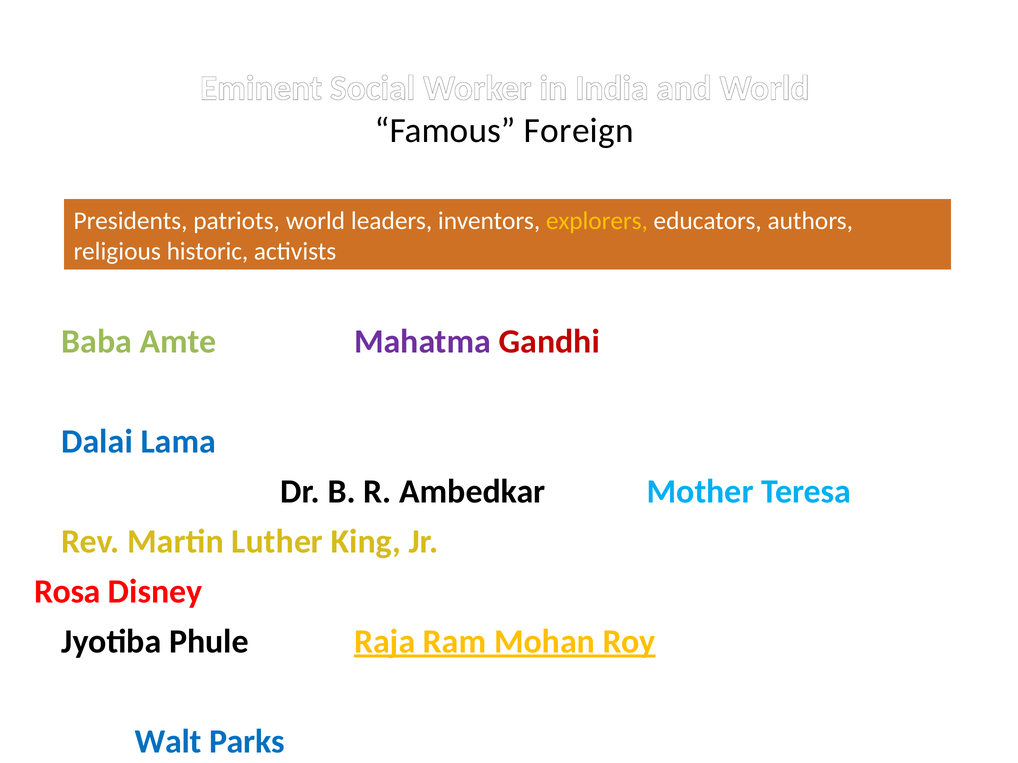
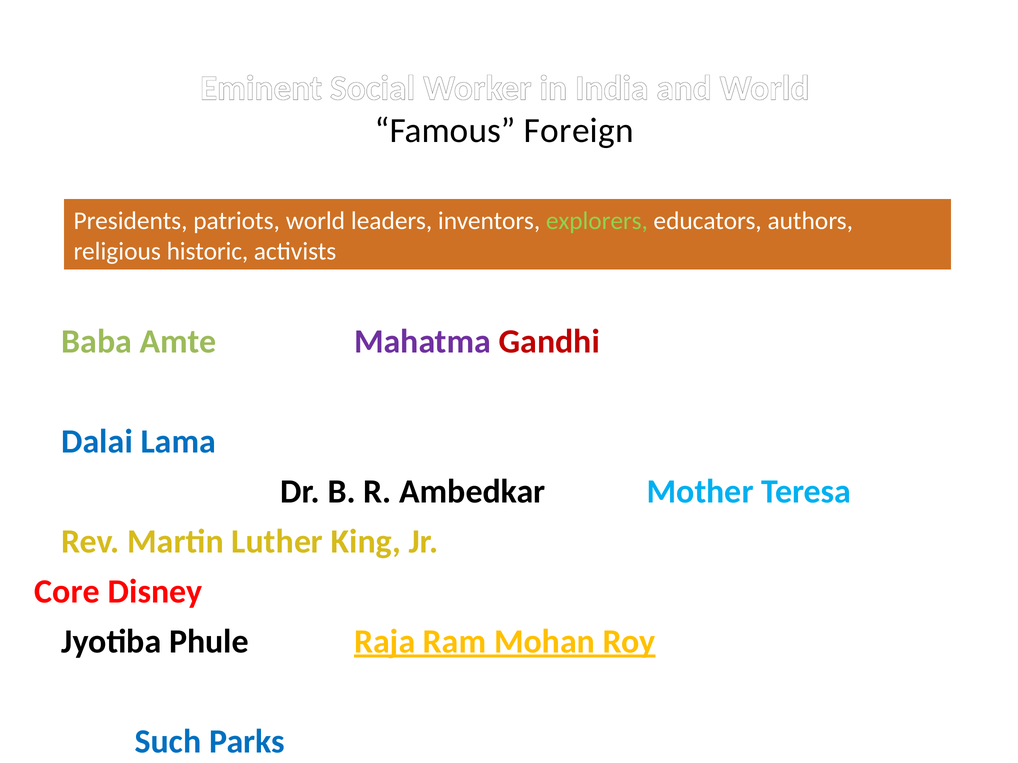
explorers colour: yellow -> light green
Rosa: Rosa -> Core
Walt: Walt -> Such
